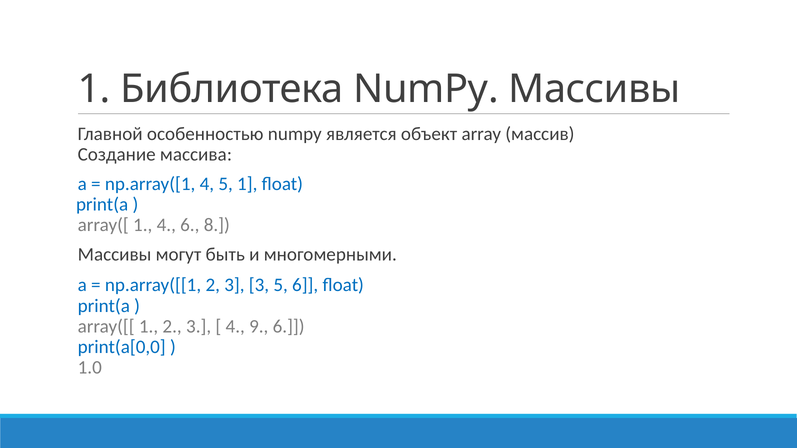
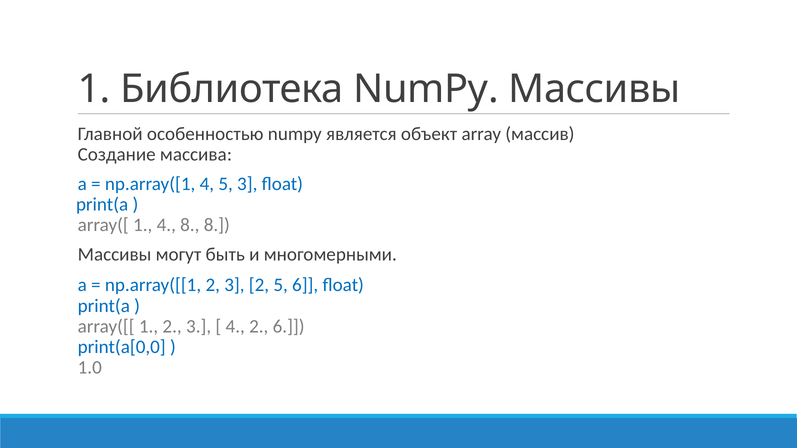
5 1: 1 -> 3
4 6: 6 -> 8
3 3: 3 -> 2
4 9: 9 -> 2
